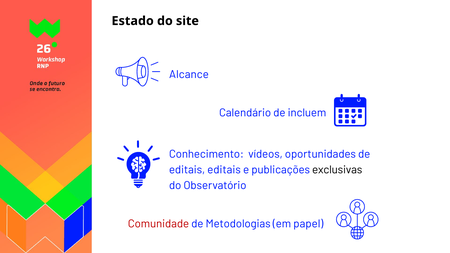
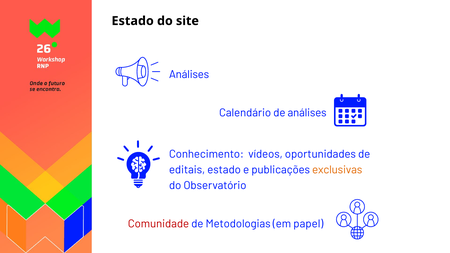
Alcance at (189, 74): Alcance -> Análises
de incluem: incluem -> análises
editais editais: editais -> estado
exclusivas colour: black -> orange
